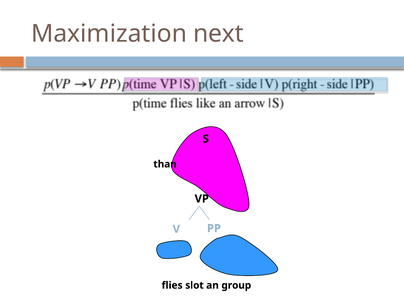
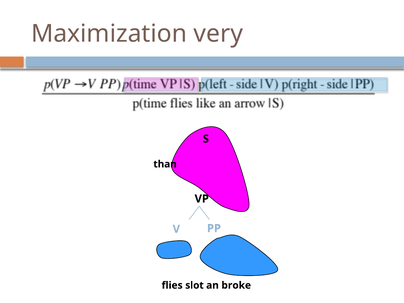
next: next -> very
group: group -> broke
